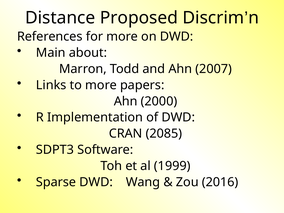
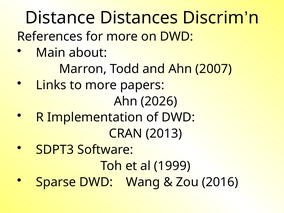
Proposed: Proposed -> Distances
2000: 2000 -> 2026
2085: 2085 -> 2013
